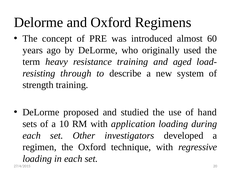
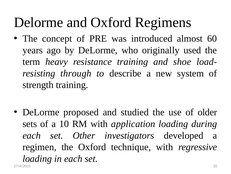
aged: aged -> shoe
hand: hand -> older
